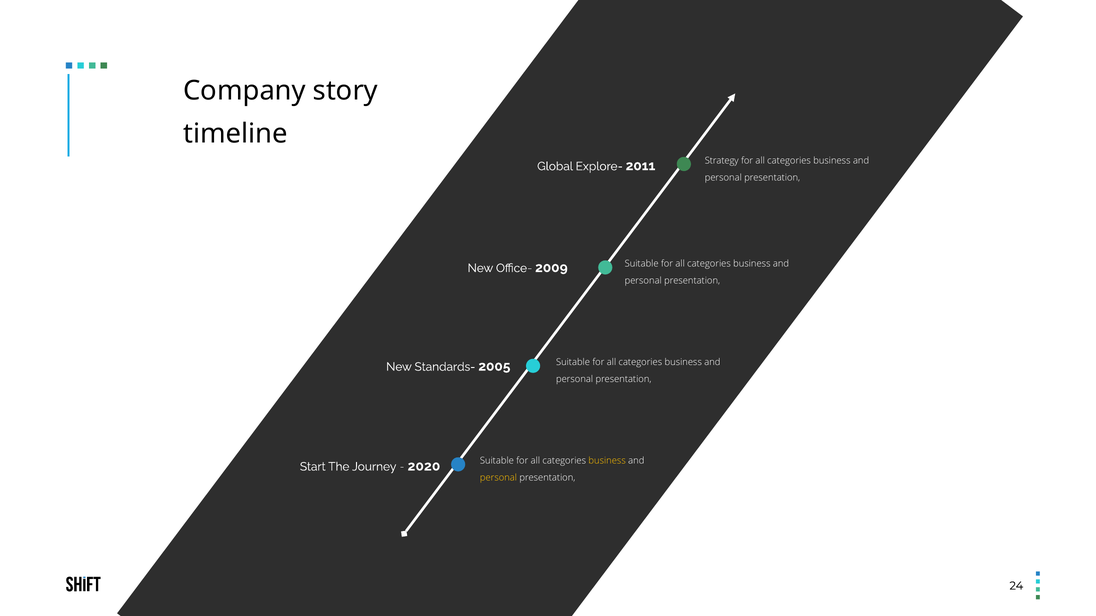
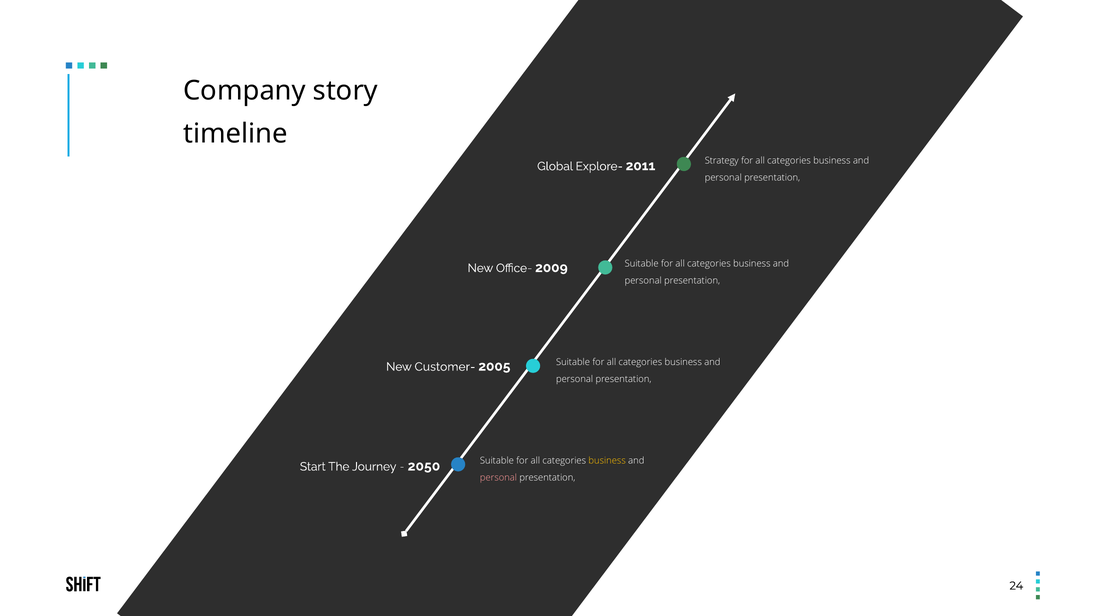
Standards-: Standards- -> Customer-
2020: 2020 -> 2050
personal at (498, 478) colour: yellow -> pink
